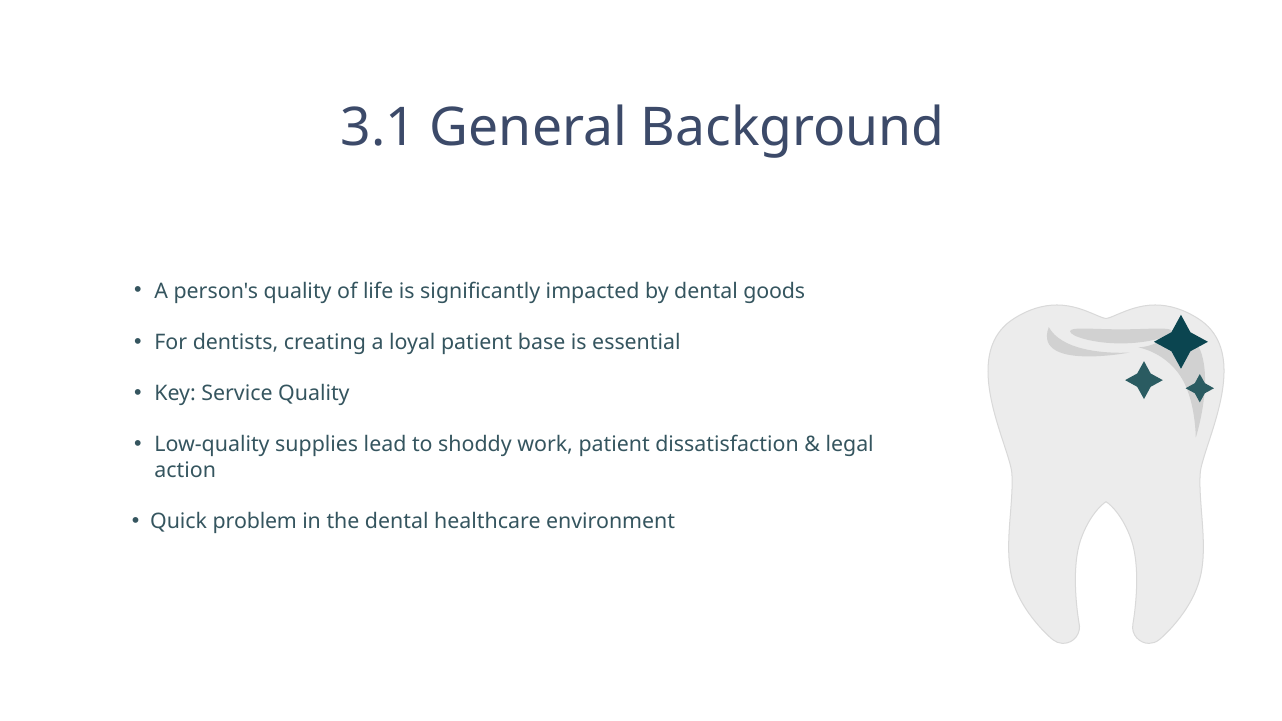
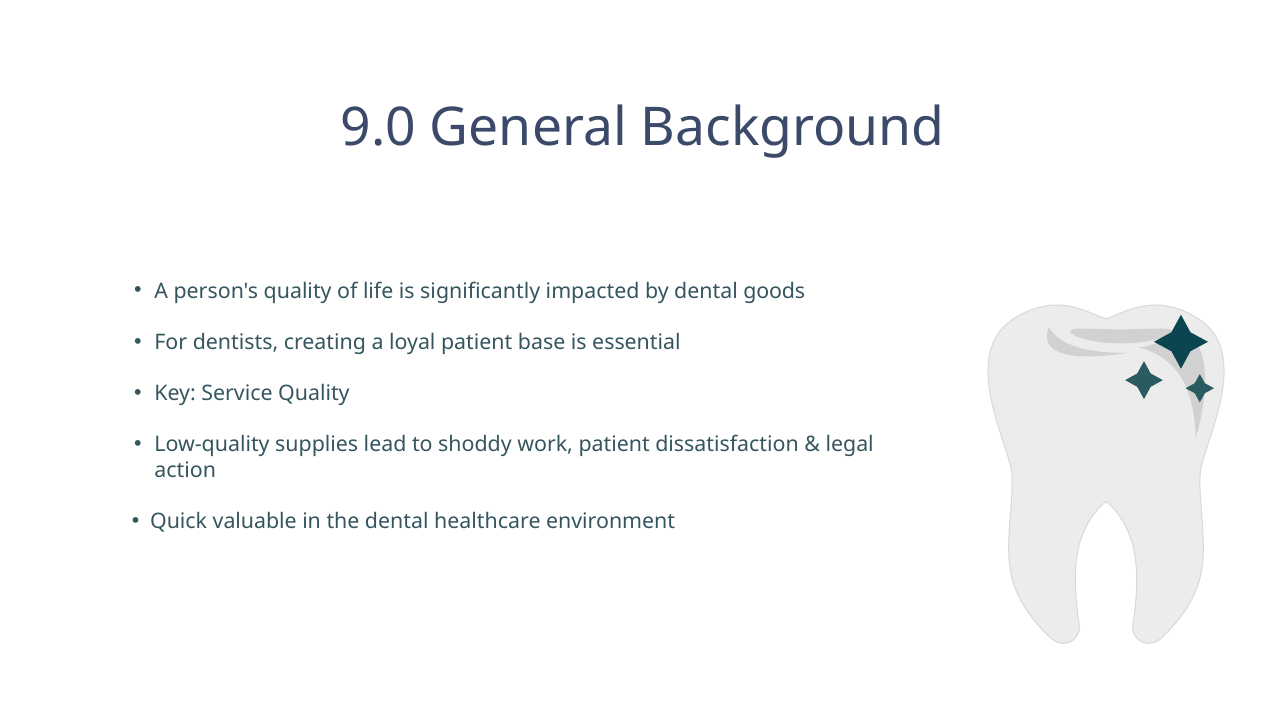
3.1: 3.1 -> 9.0
problem: problem -> valuable
